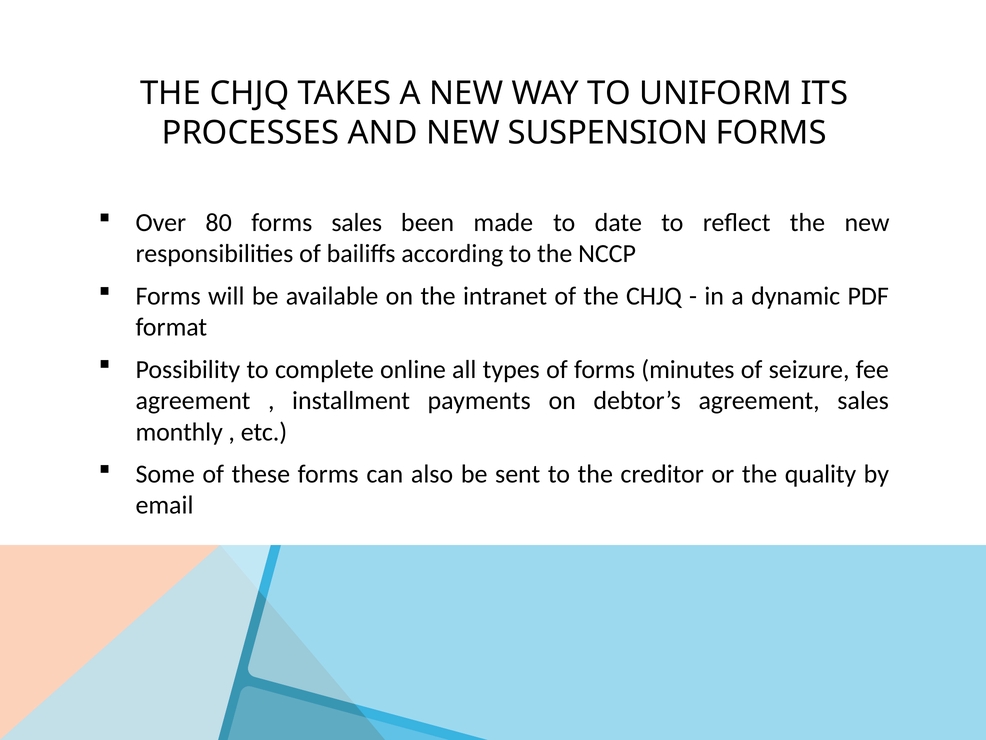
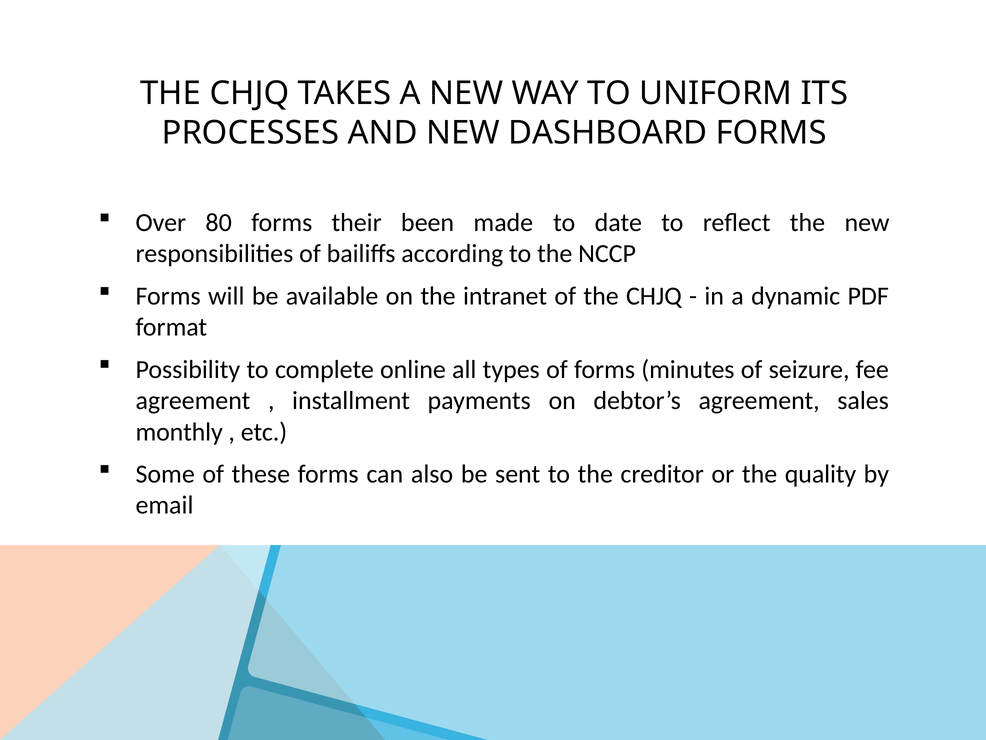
SUSPENSION: SUSPENSION -> DASHBOARD
forms sales: sales -> their
